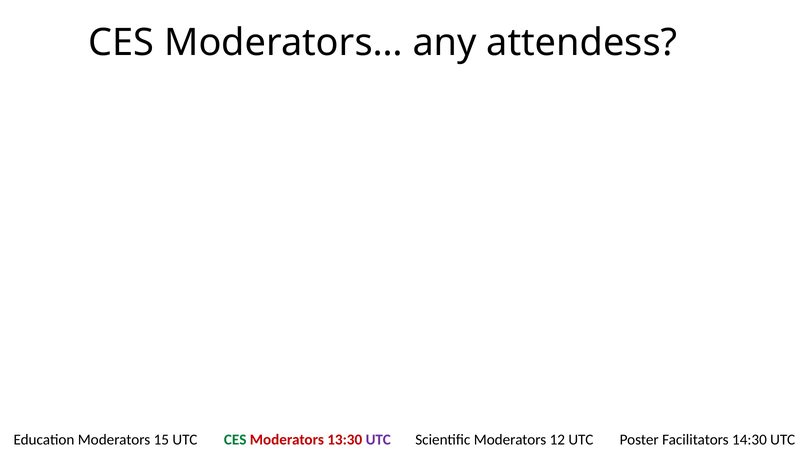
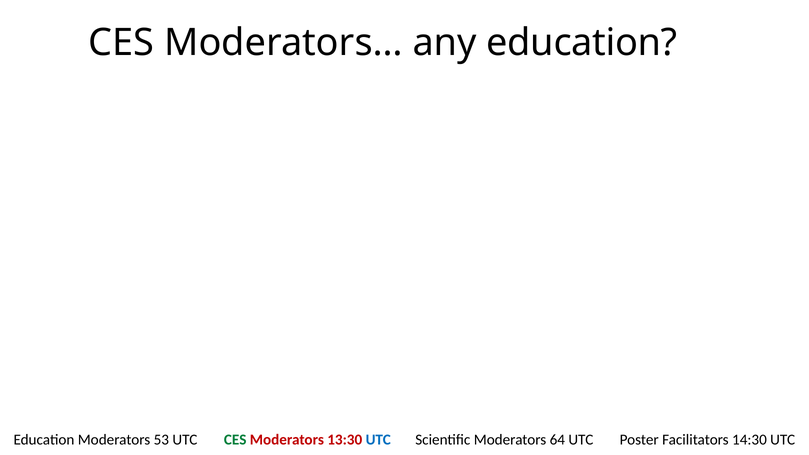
any attendess: attendess -> education
15: 15 -> 53
UTC at (378, 440) colour: purple -> blue
12: 12 -> 64
